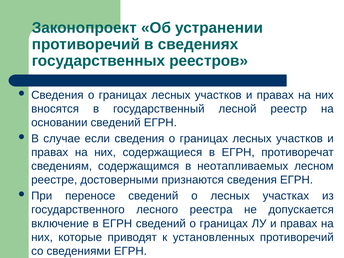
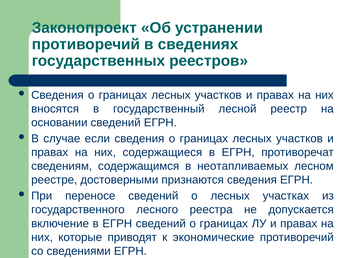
установленных: установленных -> экономические
